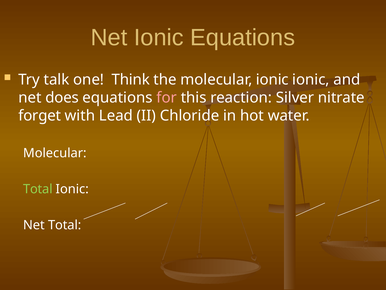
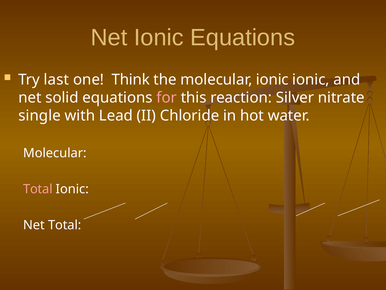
talk: talk -> last
does: does -> solid
forget: forget -> single
Total at (38, 189) colour: light green -> pink
